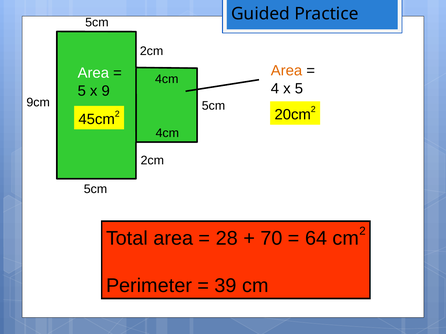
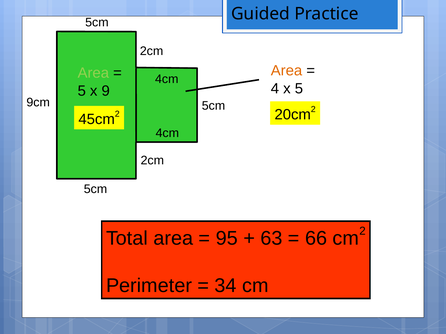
Area at (93, 73) colour: white -> light green
28: 28 -> 95
70: 70 -> 63
64: 64 -> 66
39: 39 -> 34
